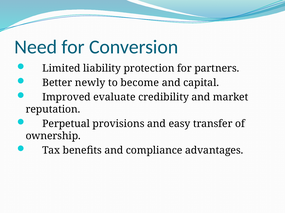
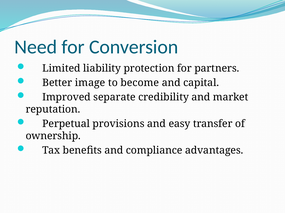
newly: newly -> image
evaluate: evaluate -> separate
